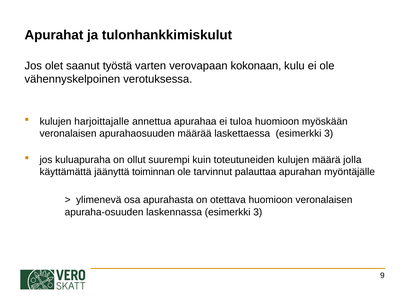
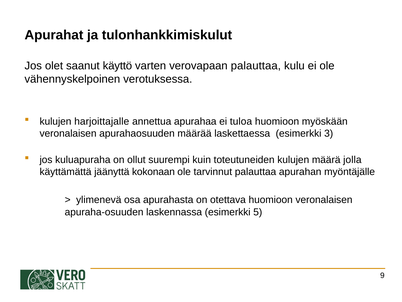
työstä: työstä -> käyttö
verovapaan kokonaan: kokonaan -> palauttaa
toiminnan: toiminnan -> kokonaan
laskennassa esimerkki 3: 3 -> 5
